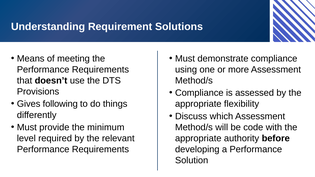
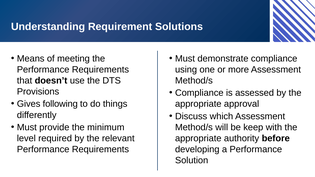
flexibility: flexibility -> approval
code: code -> keep
